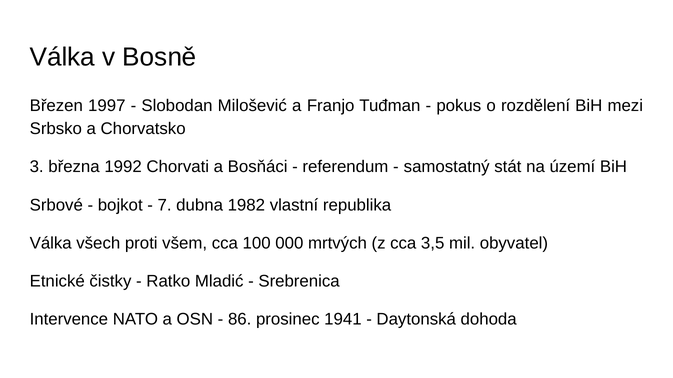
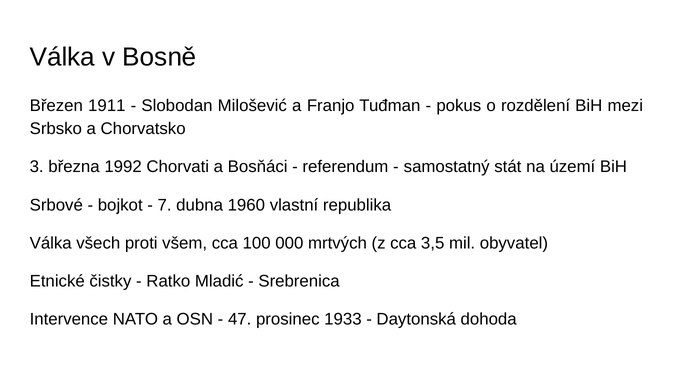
1997: 1997 -> 1911
1982: 1982 -> 1960
86: 86 -> 47
1941: 1941 -> 1933
